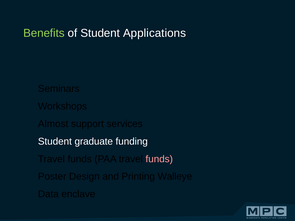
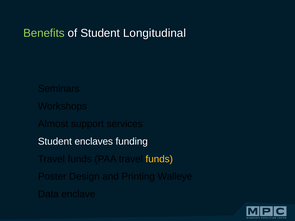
Applications: Applications -> Longitudinal
graduate: graduate -> enclaves
funds at (159, 159) colour: pink -> yellow
